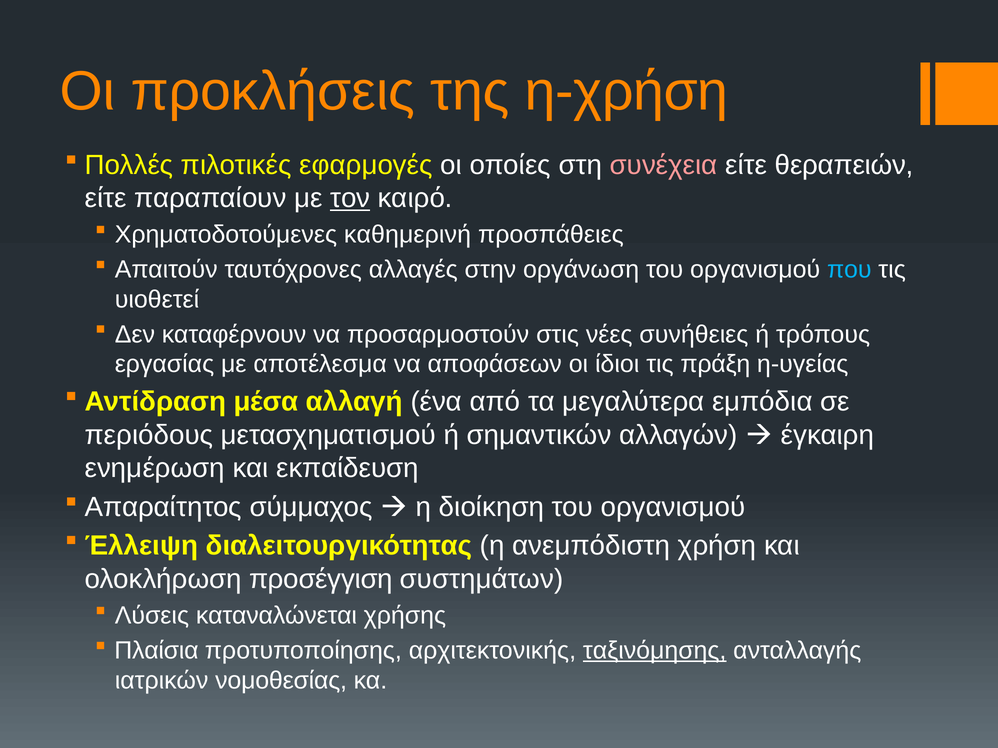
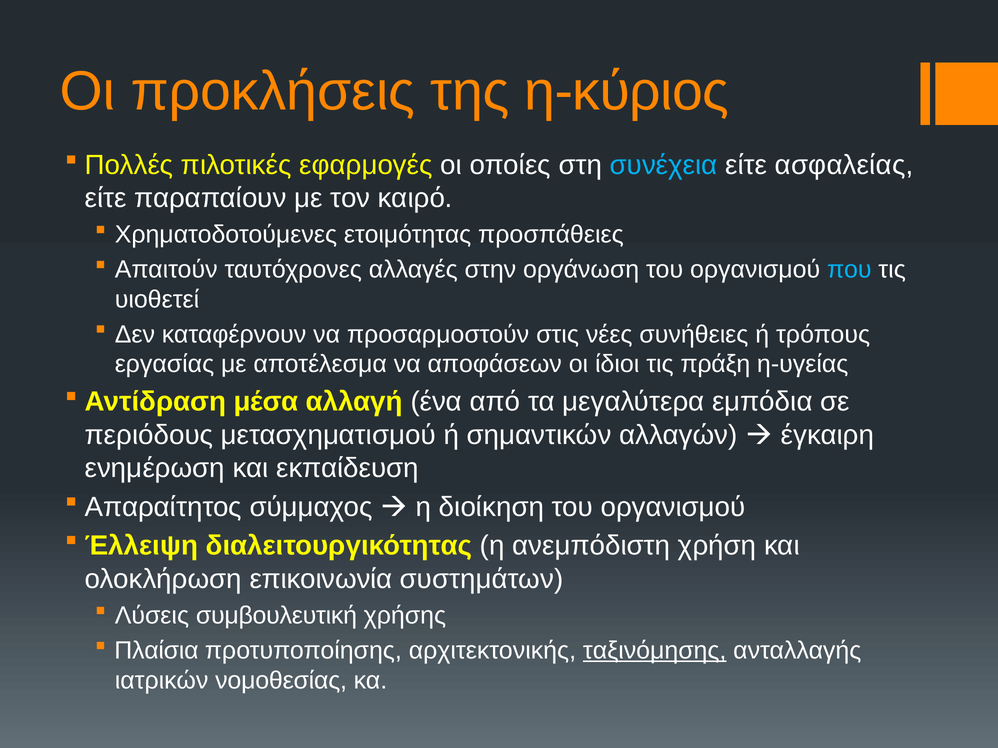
η-χρήση: η-χρήση -> η-κύριος
συνέχεια colour: pink -> light blue
θεραπειών: θεραπειών -> ασφαλείας
τον underline: present -> none
καθημερινή: καθημερινή -> ετοιμότητας
προσέγγιση: προσέγγιση -> επικοινωνία
καταναλώνεται: καταναλώνεται -> συμβουλευτική
